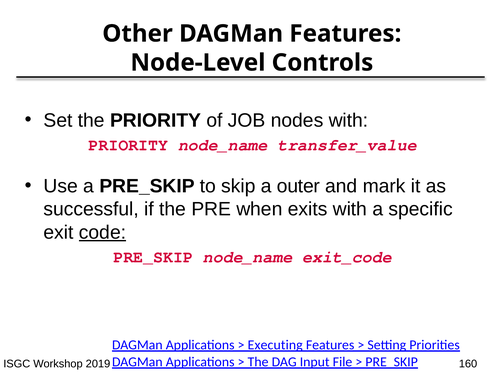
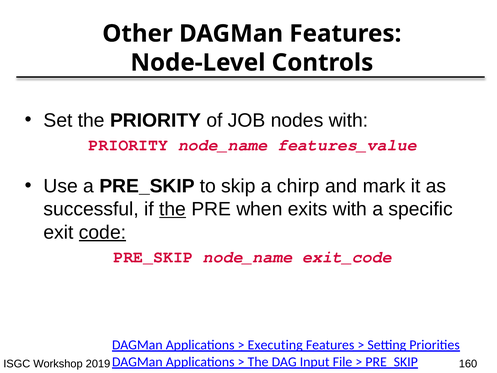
transfer_value: transfer_value -> features_value
outer: outer -> chirp
the at (173, 209) underline: none -> present
